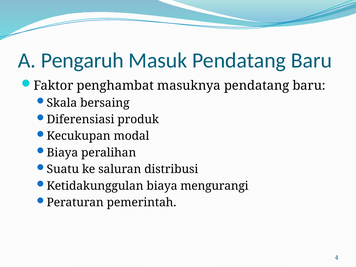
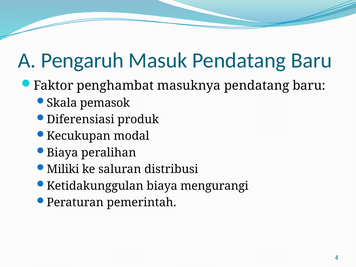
bersaing: bersaing -> pemasok
Suatu: Suatu -> Miliki
